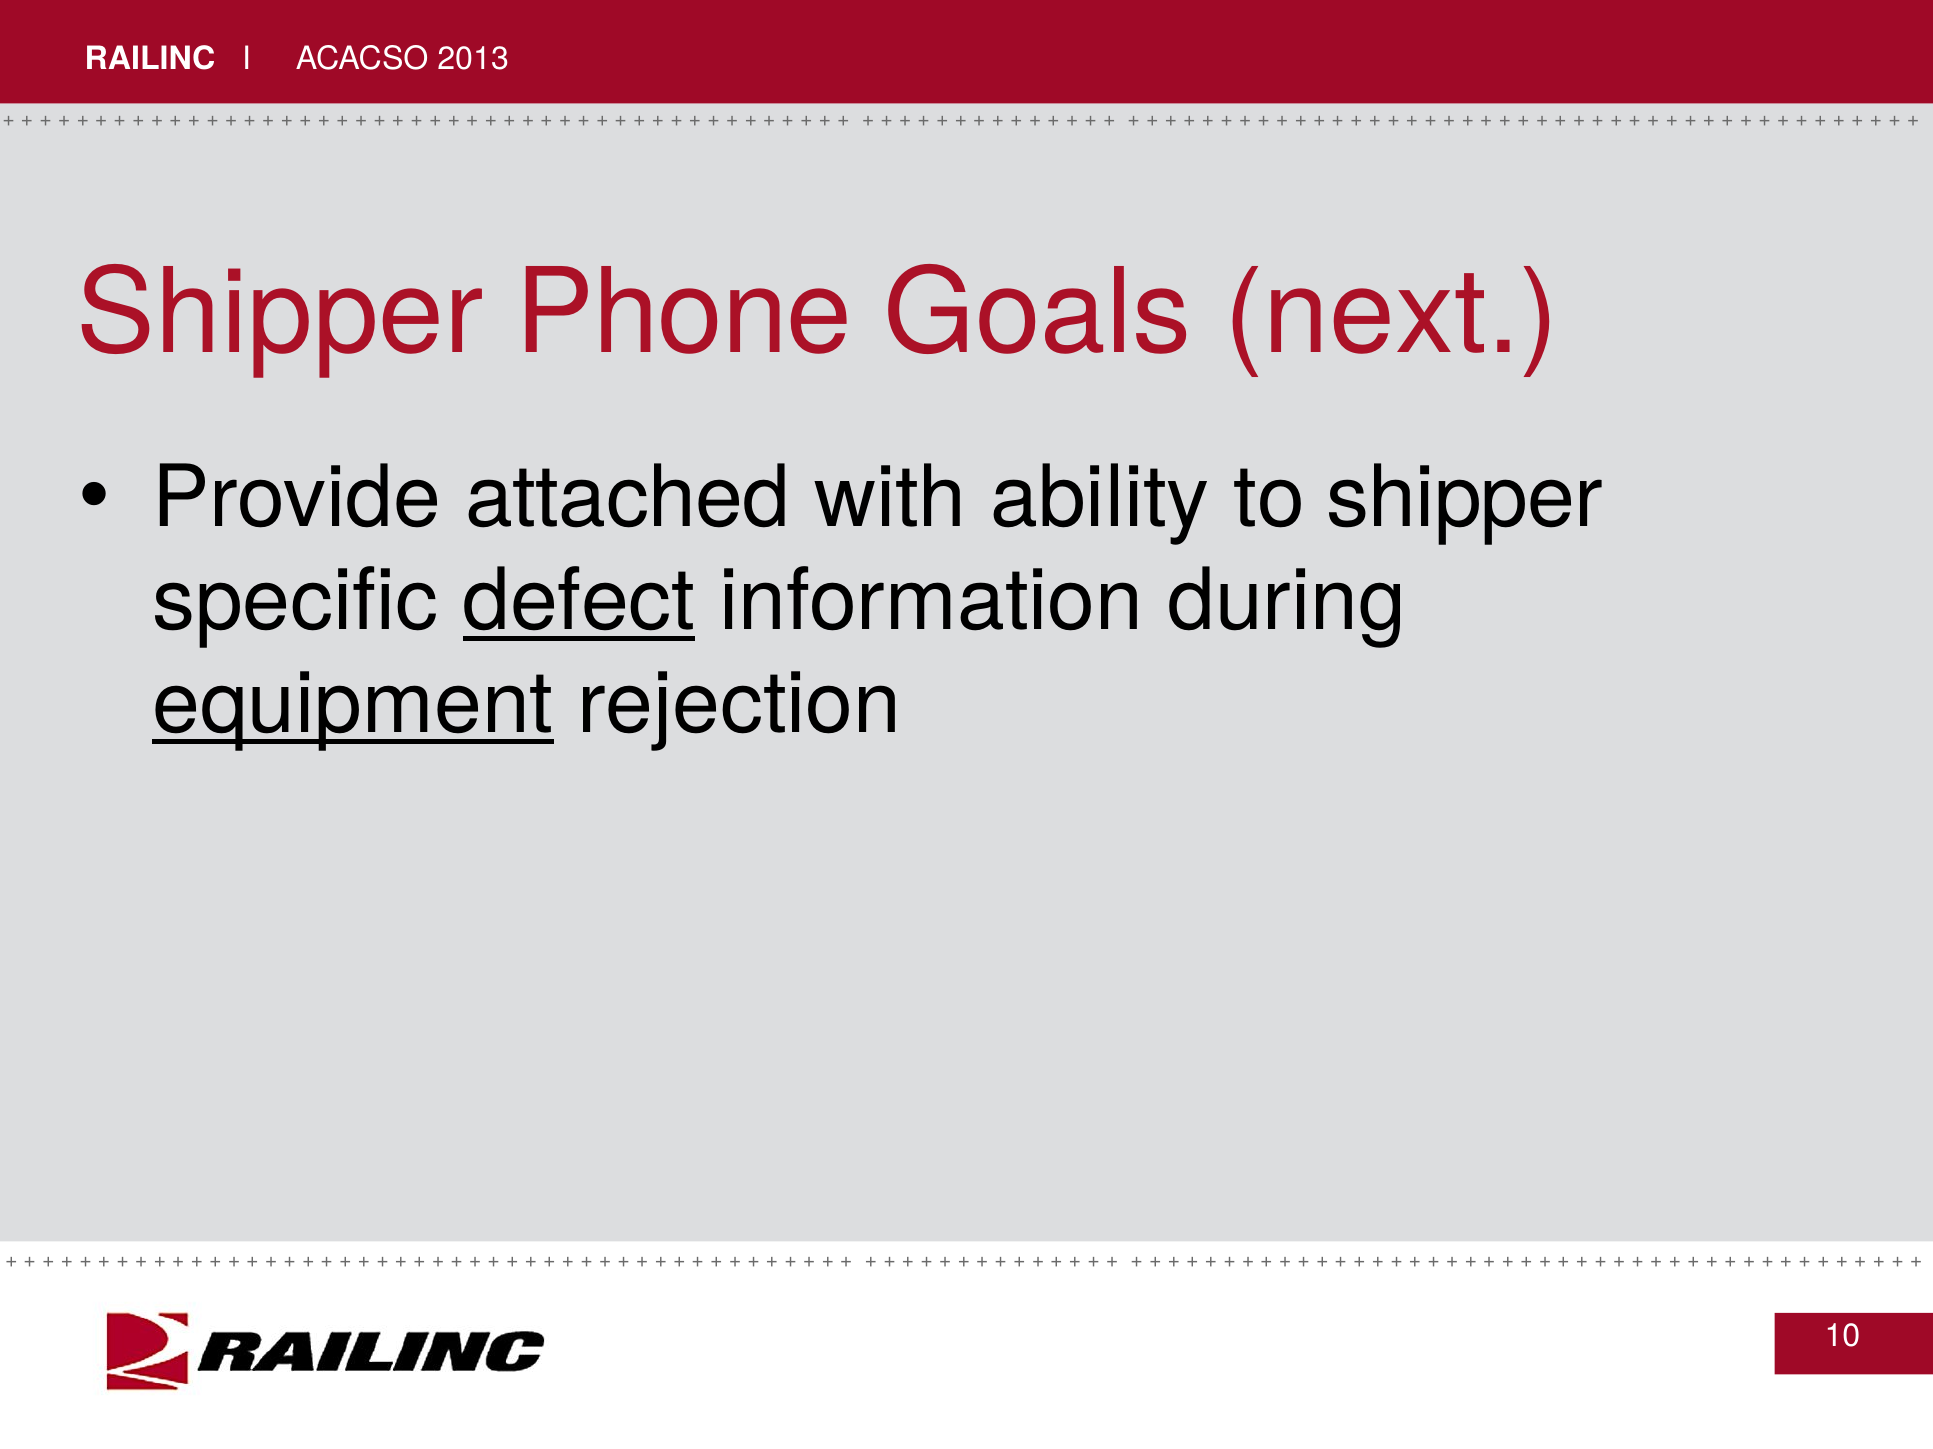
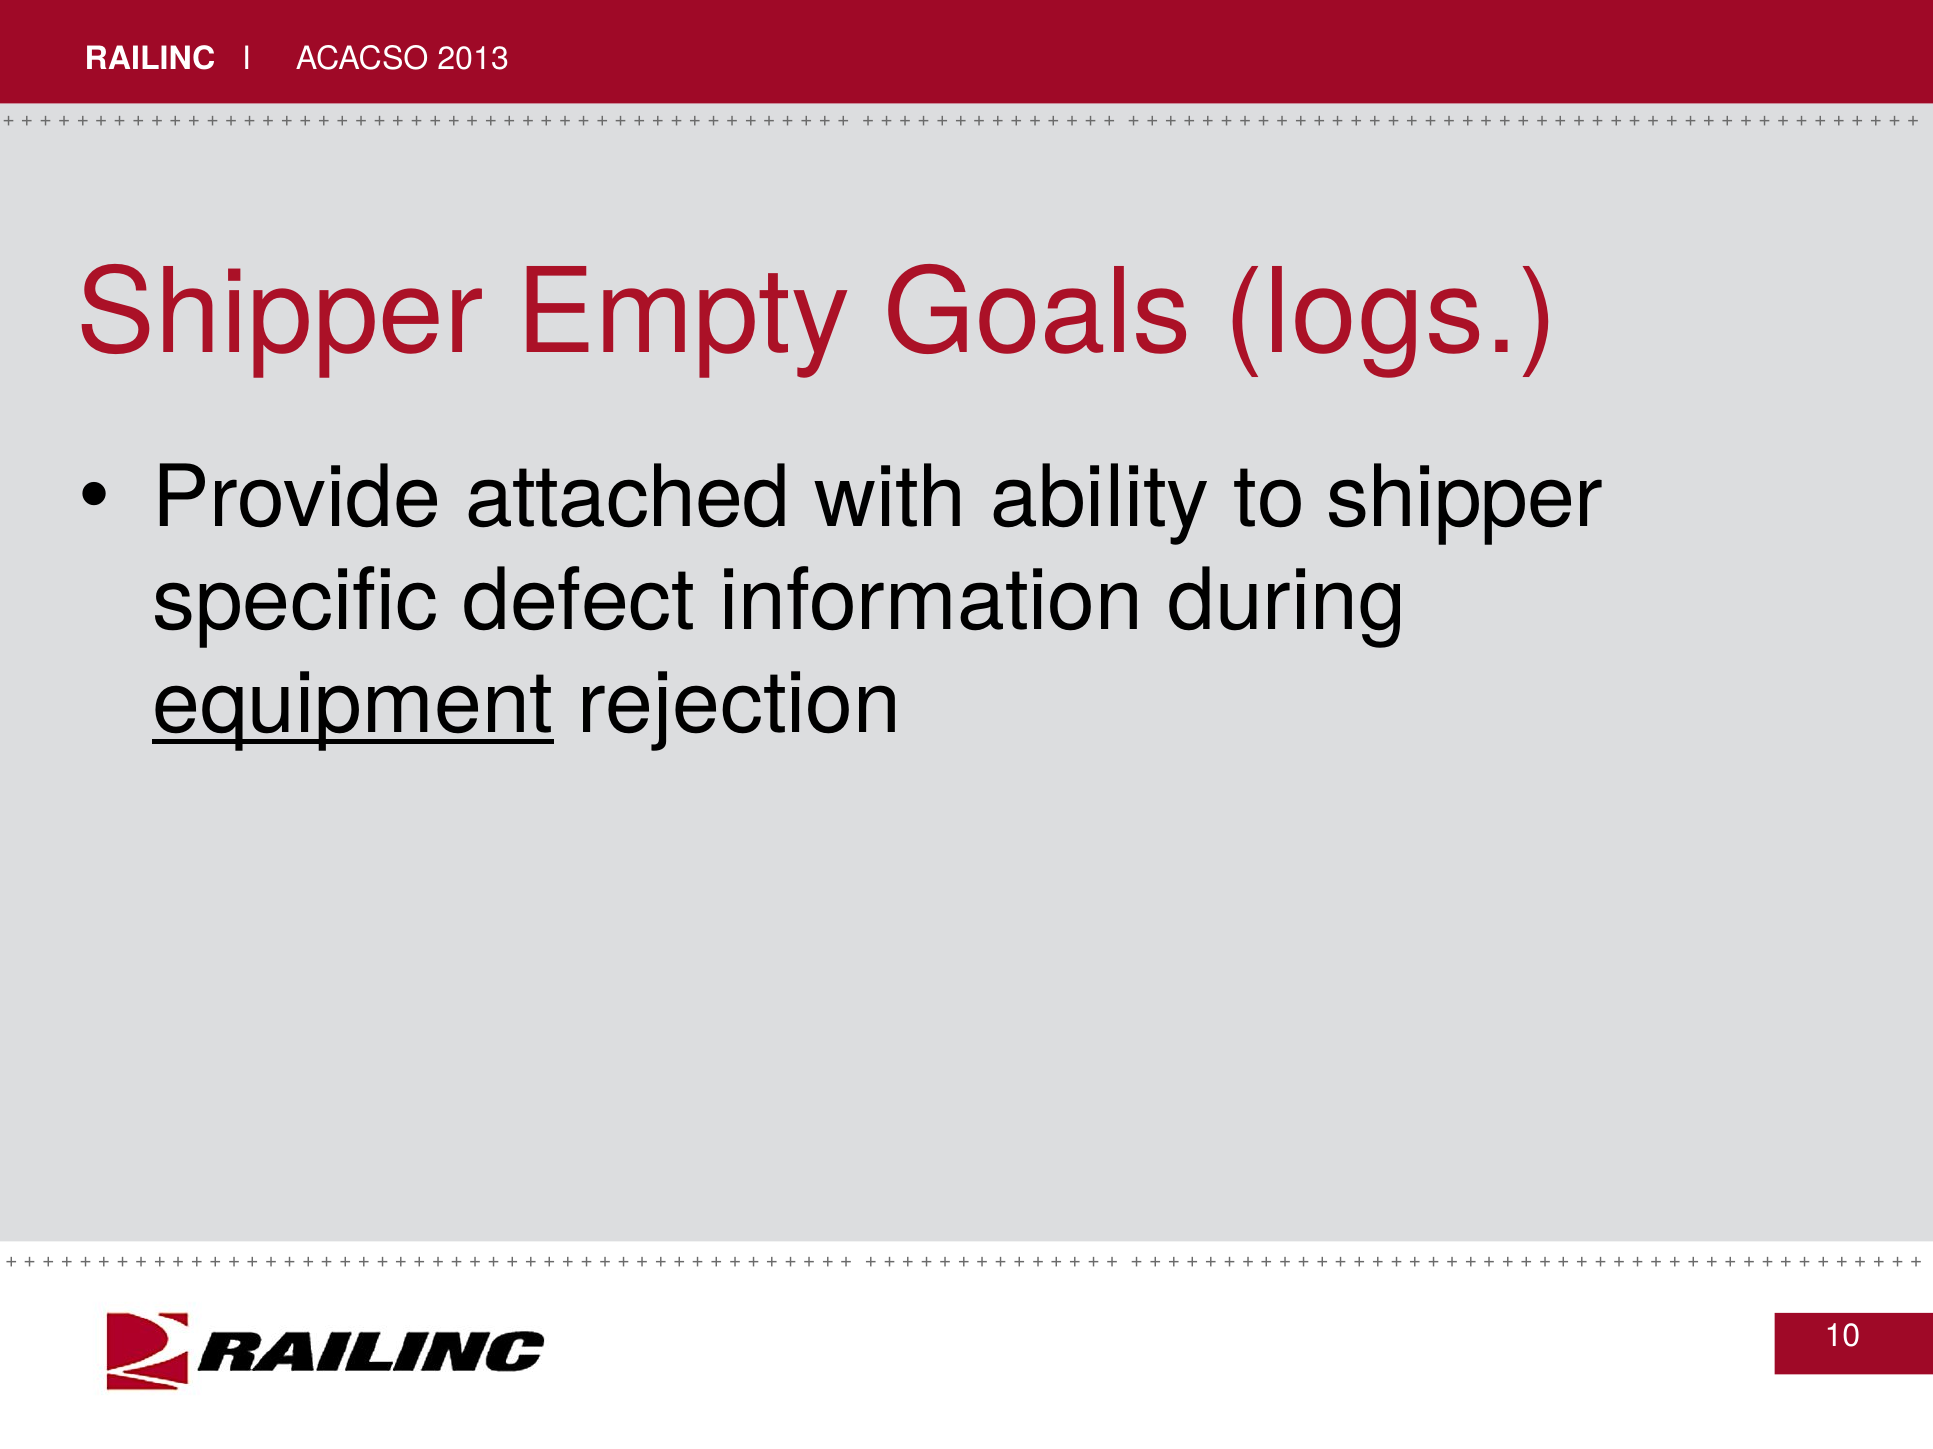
Phone: Phone -> Empty
next: next -> logs
defect underline: present -> none
